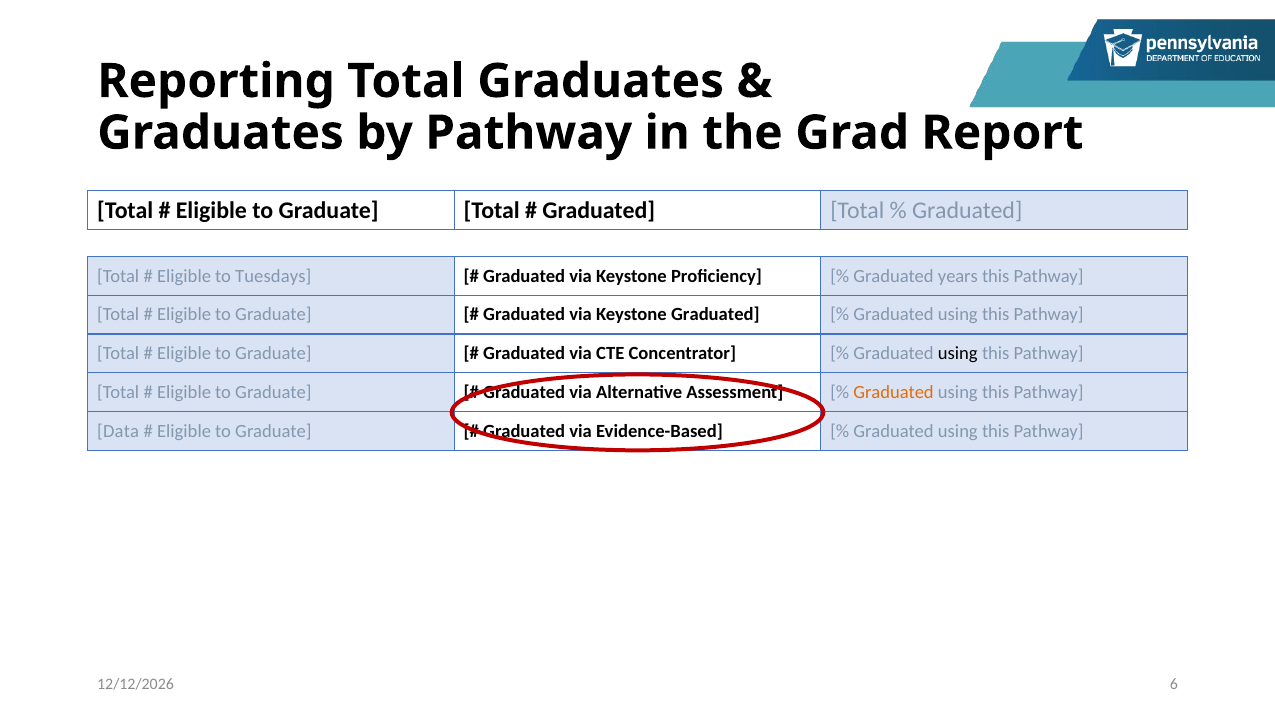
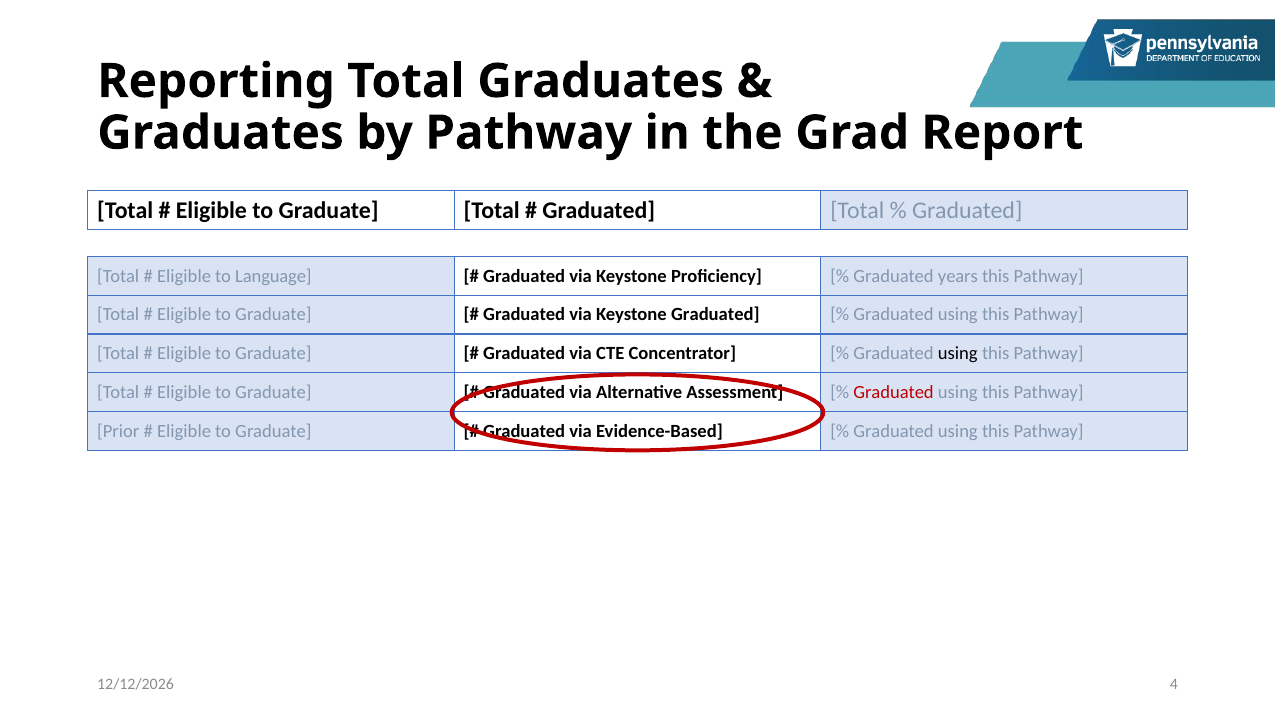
Tuesdays: Tuesdays -> Language
Graduated at (894, 392) colour: orange -> red
Data: Data -> Prior
6: 6 -> 4
